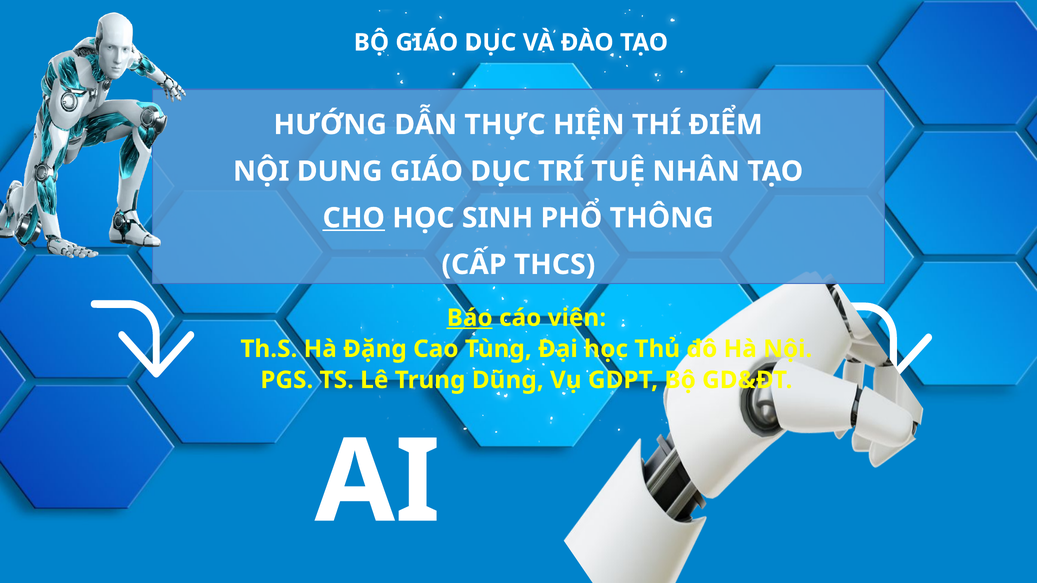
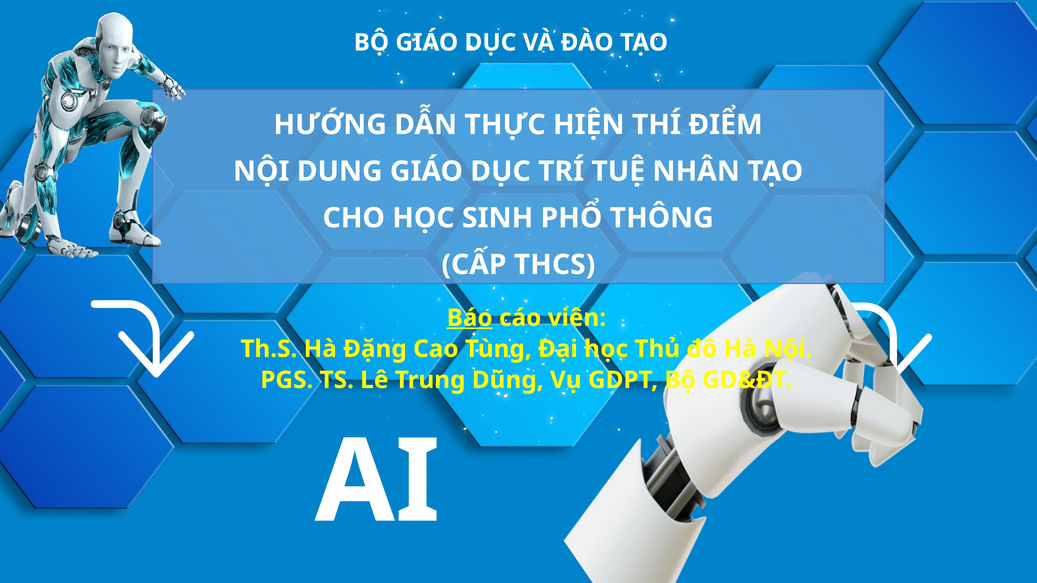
CHO underline: present -> none
